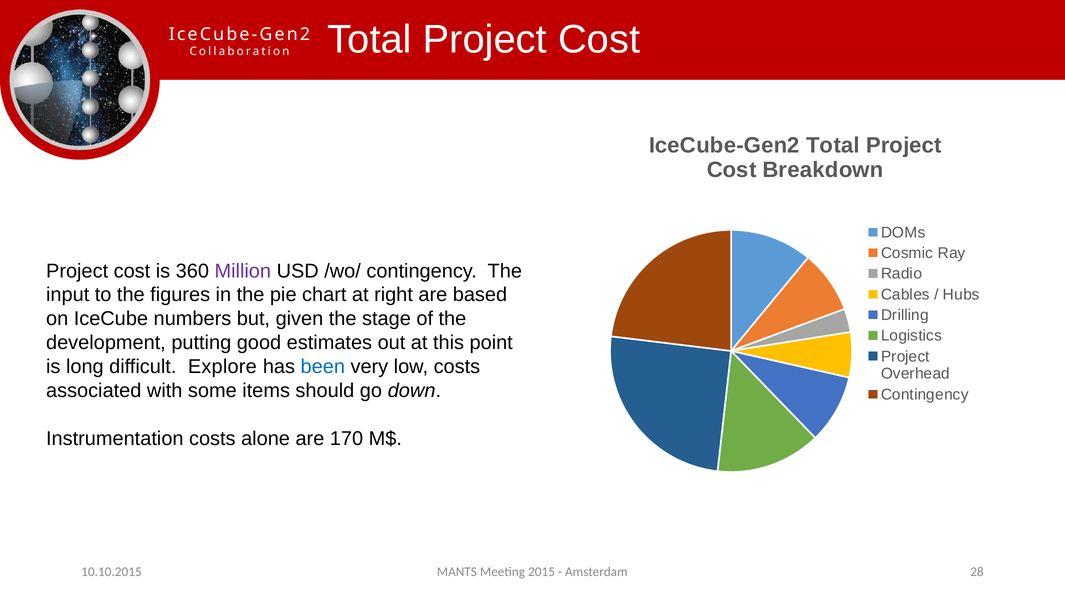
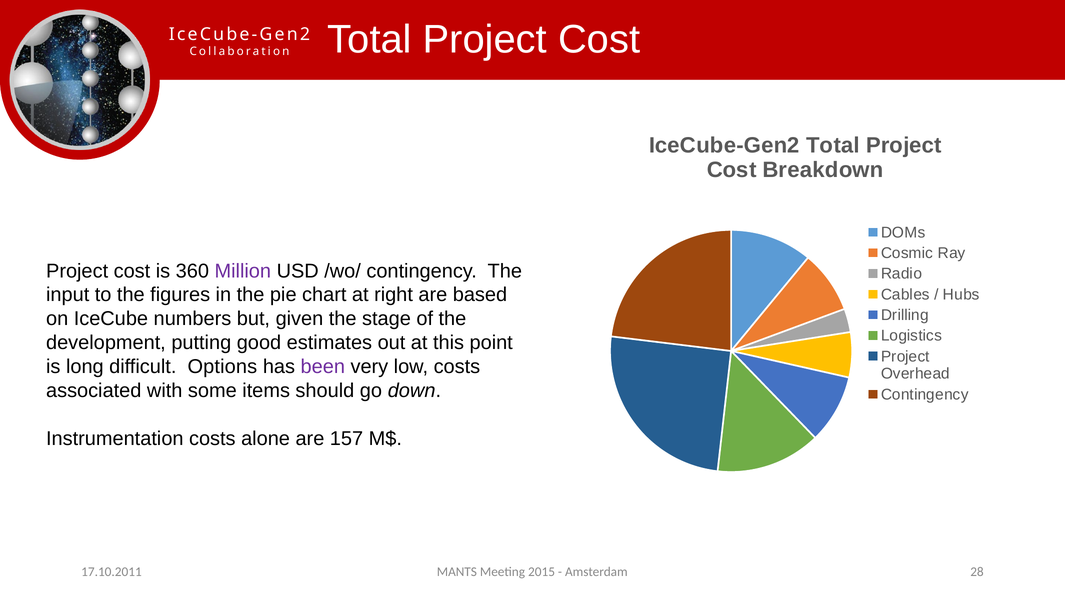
Explore: Explore -> Options
been colour: blue -> purple
170: 170 -> 157
10.10.2015: 10.10.2015 -> 17.10.2011
